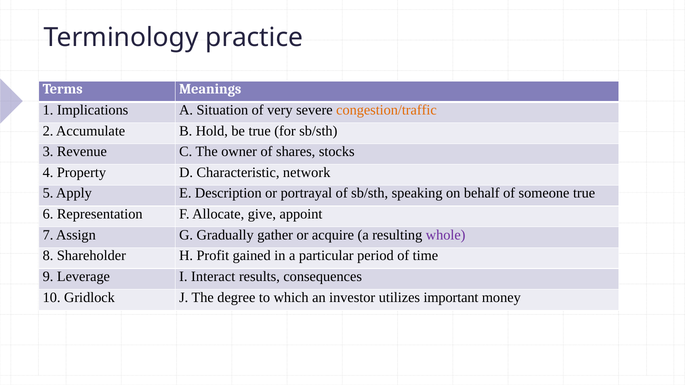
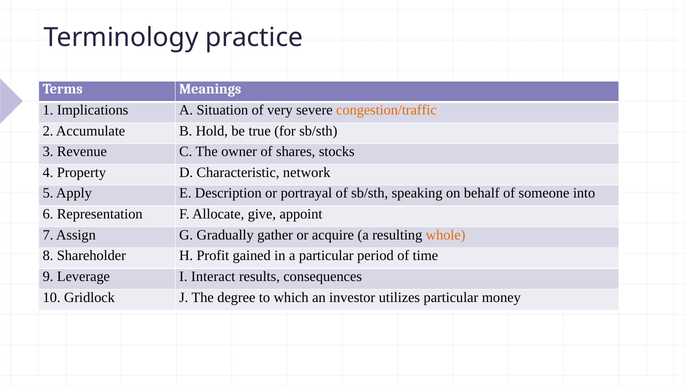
someone true: true -> into
whole colour: purple -> orange
utilizes important: important -> particular
